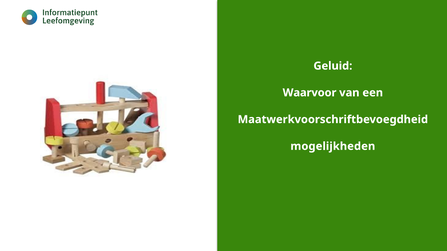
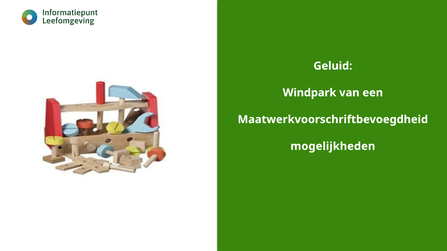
Waarvoor: Waarvoor -> Windpark
